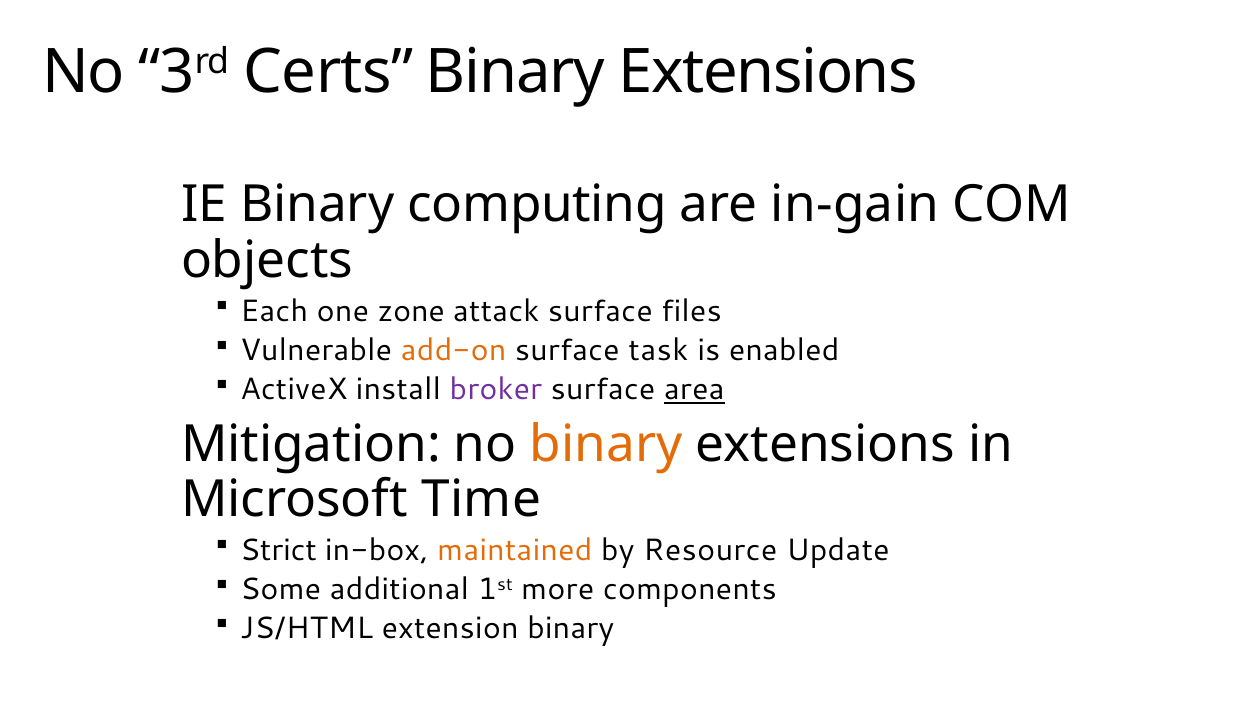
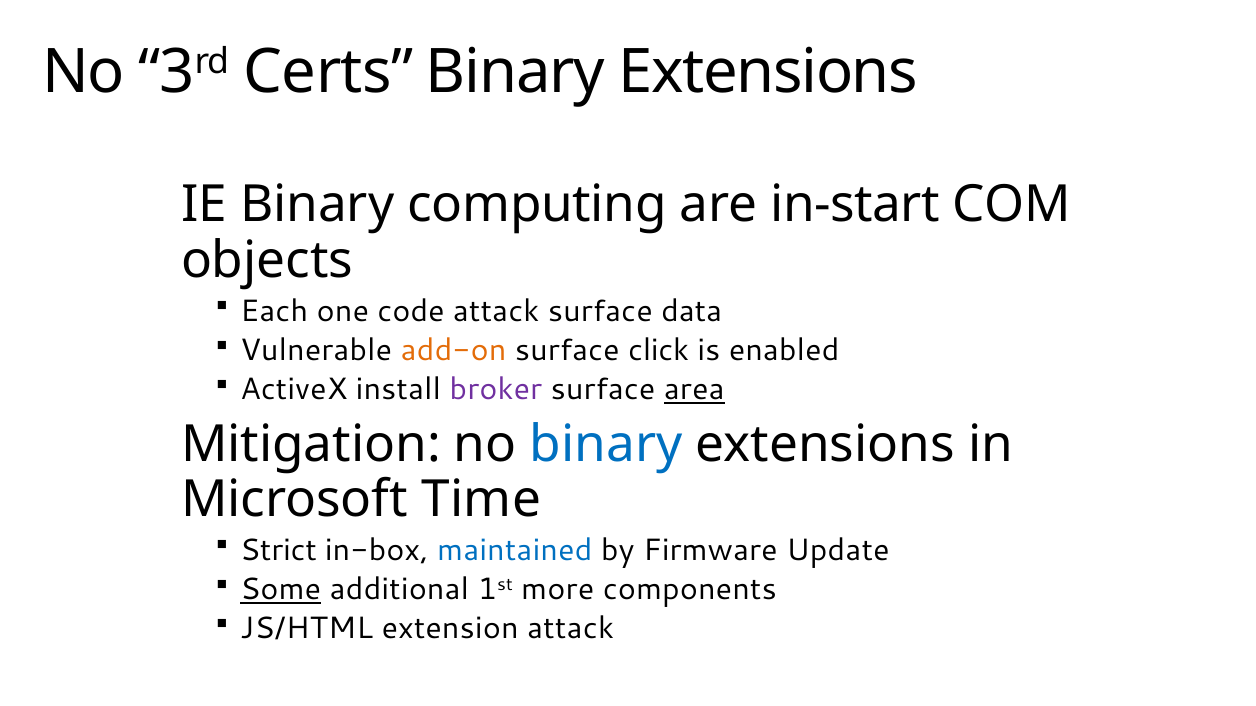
in-gain: in-gain -> in-start
zone: zone -> code
files: files -> data
task: task -> click
binary at (606, 444) colour: orange -> blue
maintained colour: orange -> blue
Resource: Resource -> Firmware
Some underline: none -> present
extension binary: binary -> attack
